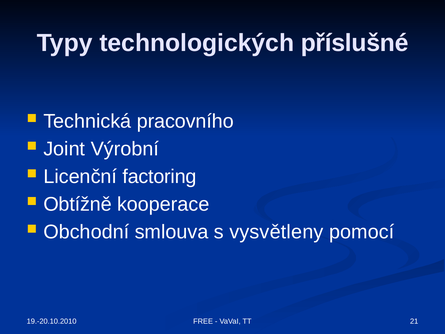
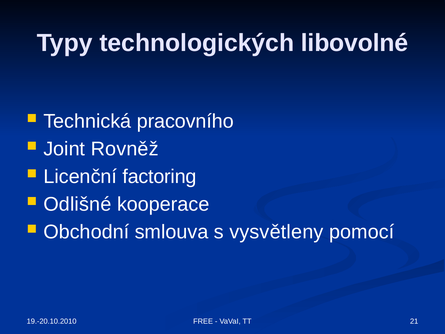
příslušné: příslušné -> libovolné
Výrobní: Výrobní -> Rovněž
Obtížně: Obtížně -> Odlišné
